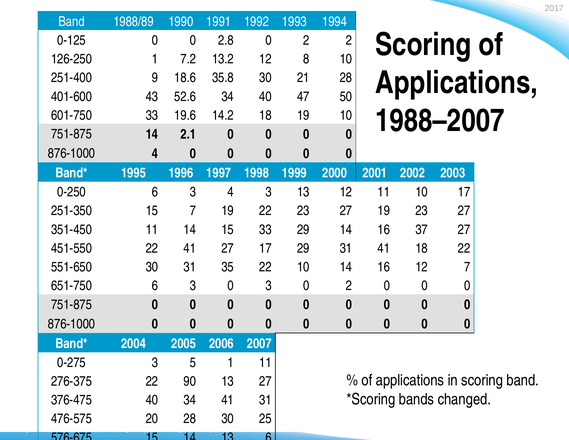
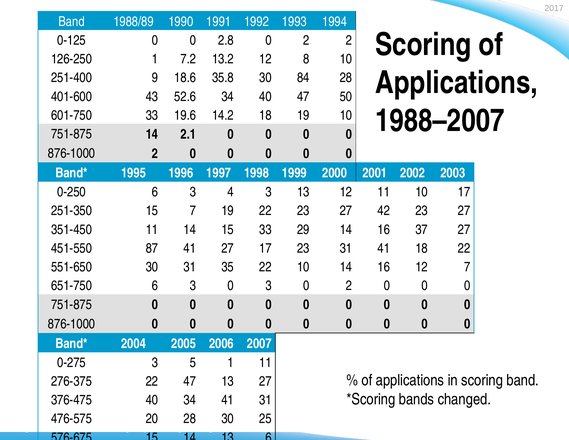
21: 21 -> 84
876-1000 4: 4 -> 2
27 19: 19 -> 42
451-550 22: 22 -> 87
17 29: 29 -> 23
22 90: 90 -> 47
